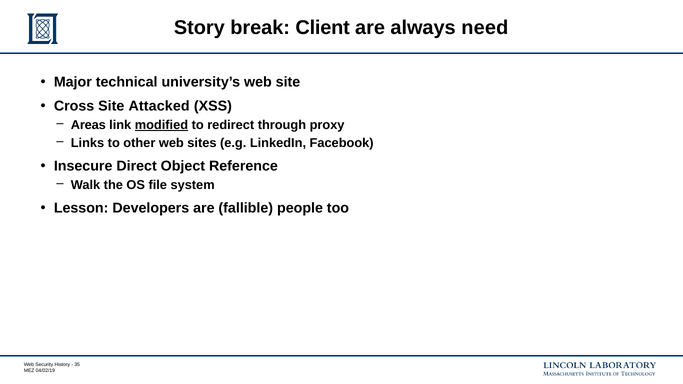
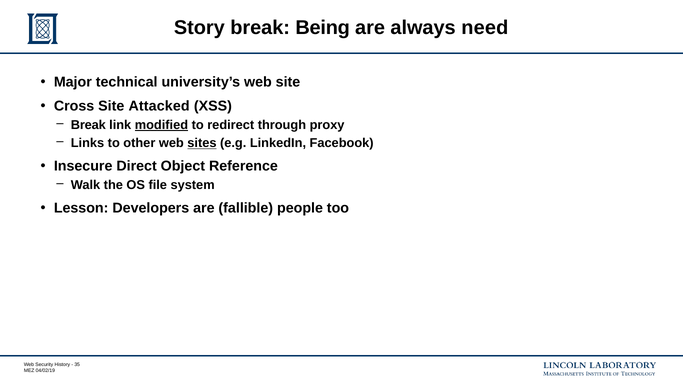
Client: Client -> Being
Areas at (88, 125): Areas -> Break
sites underline: none -> present
